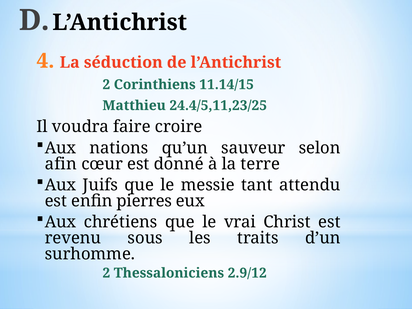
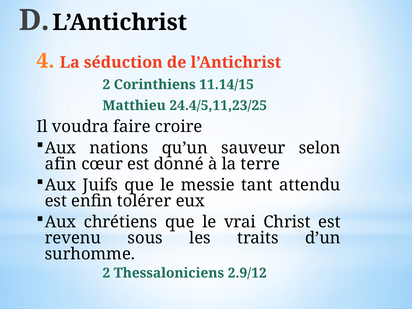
pierres: pierres -> tolérer
